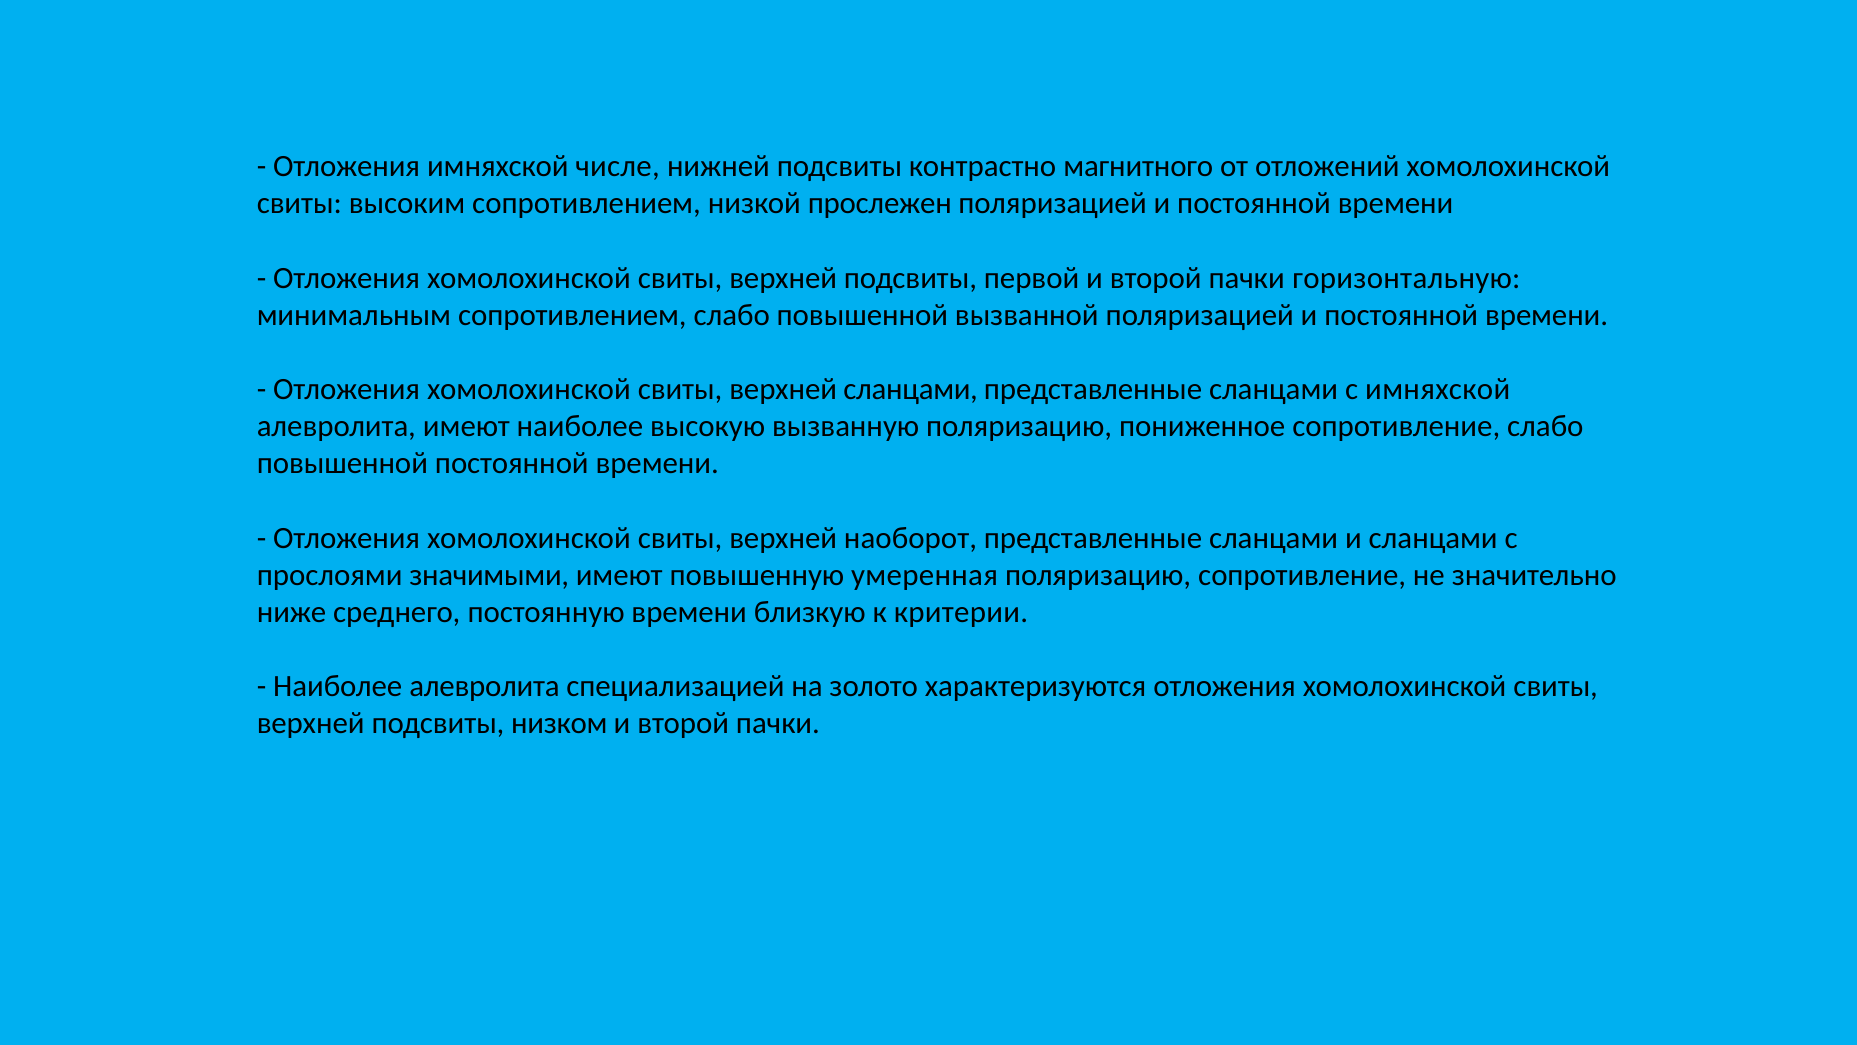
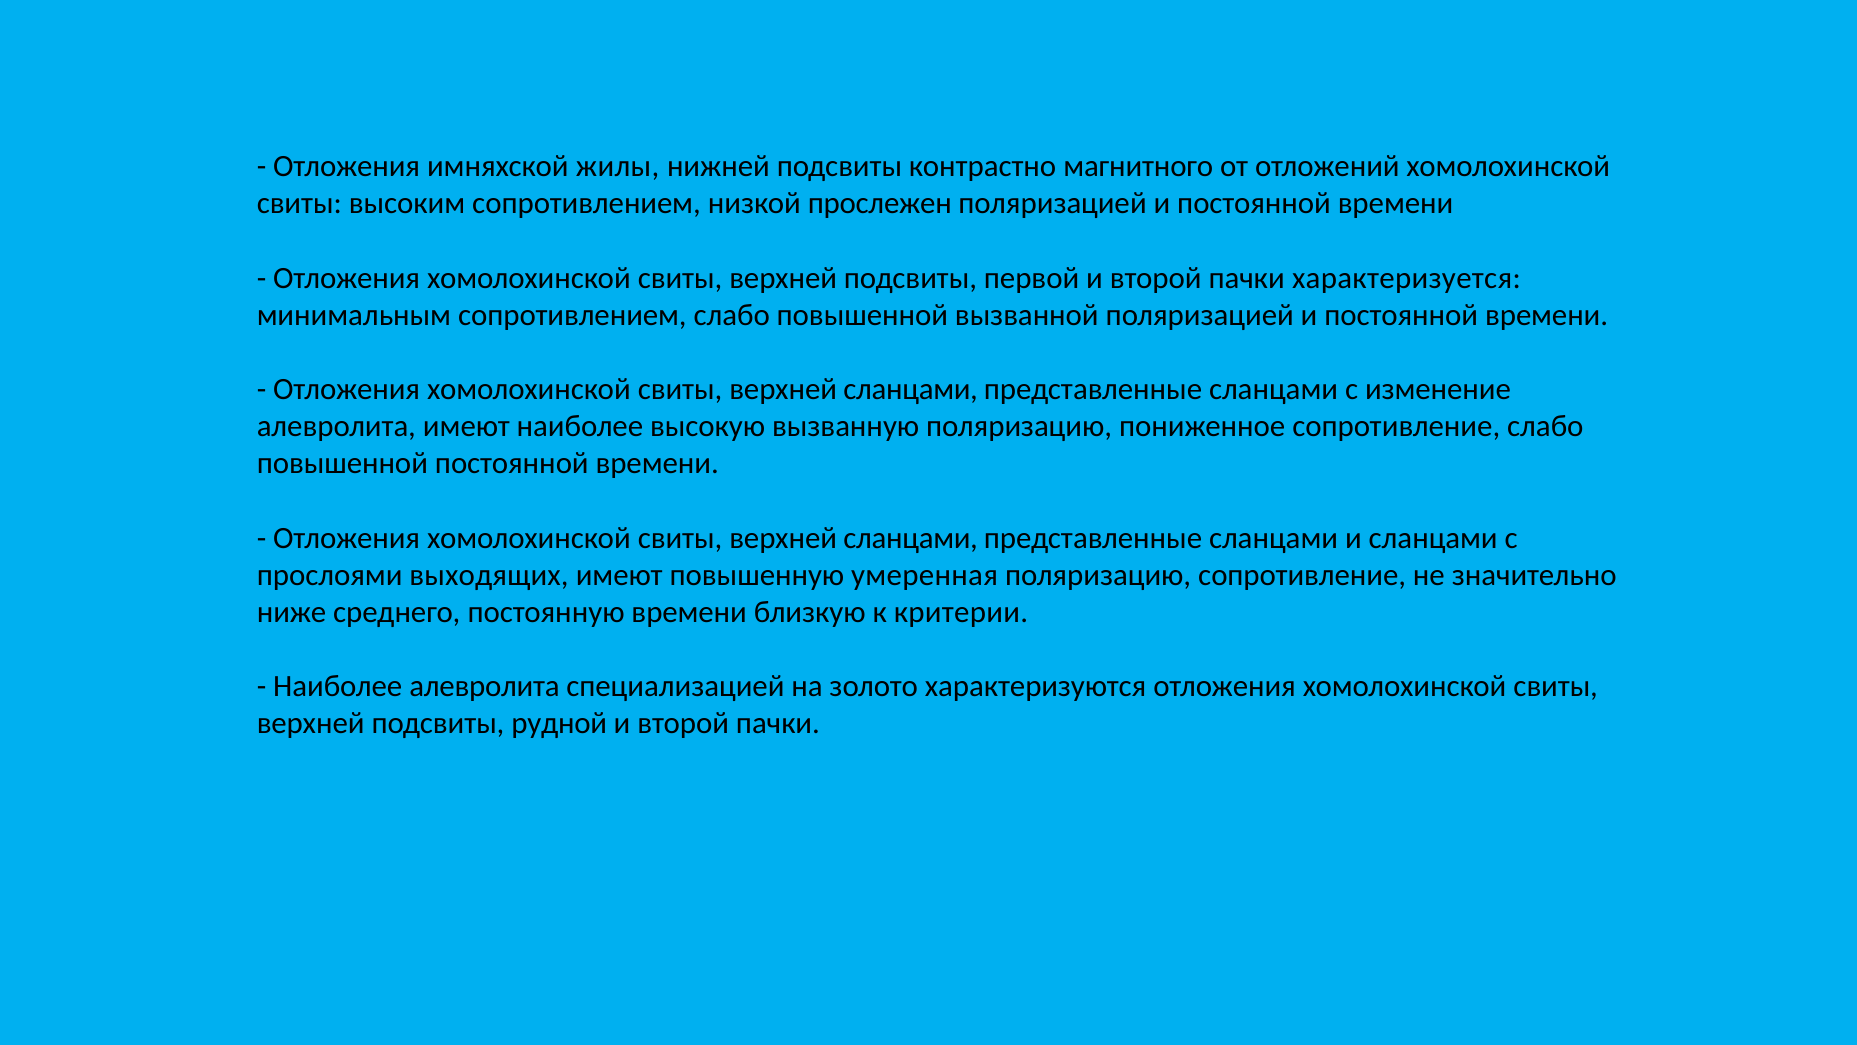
числе: числе -> жилы
горизонтальную: горизонтальную -> характеризуется
с имняхской: имняхской -> изменение
наоборот at (911, 538): наоборот -> сланцами
значимыми: значимыми -> выходящих
низком: низком -> рудной
